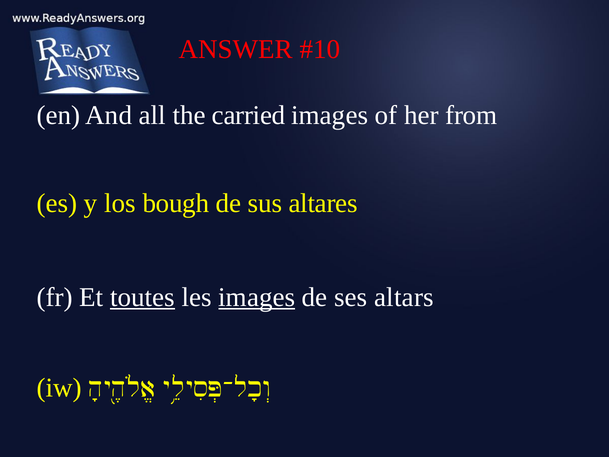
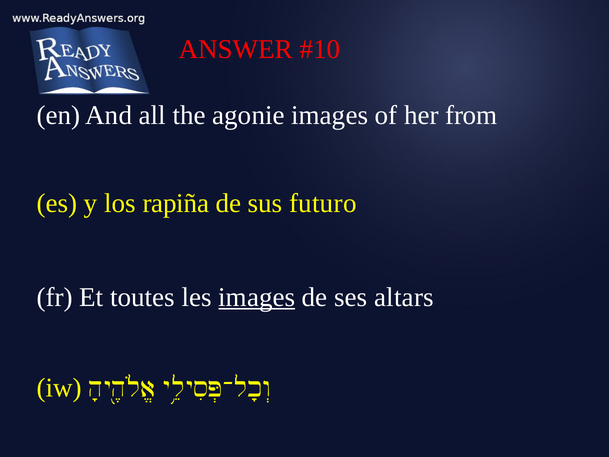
carried: carried -> agonie
bough: bough -> rapiña
altares: altares -> futuro
toutes underline: present -> none
